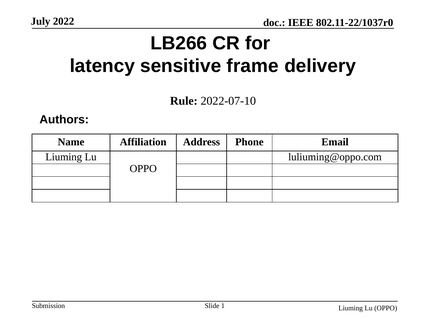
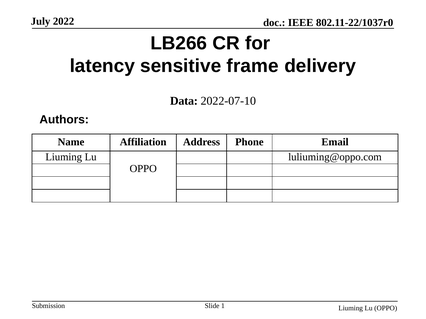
Rule: Rule -> Data
